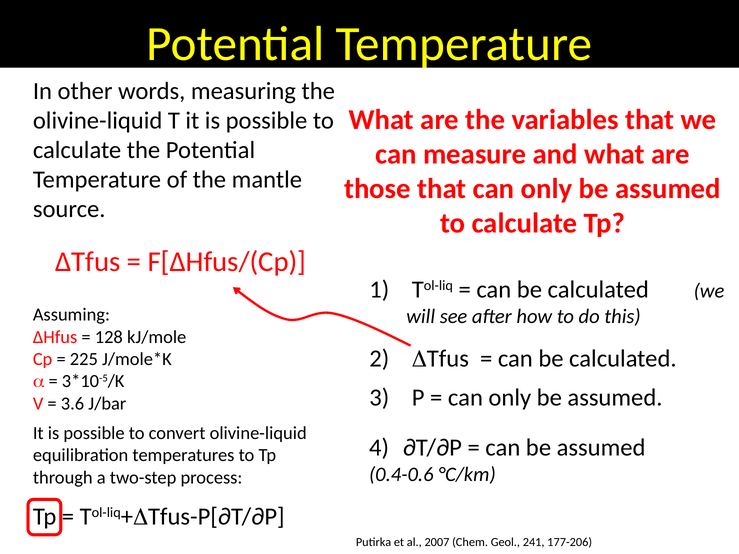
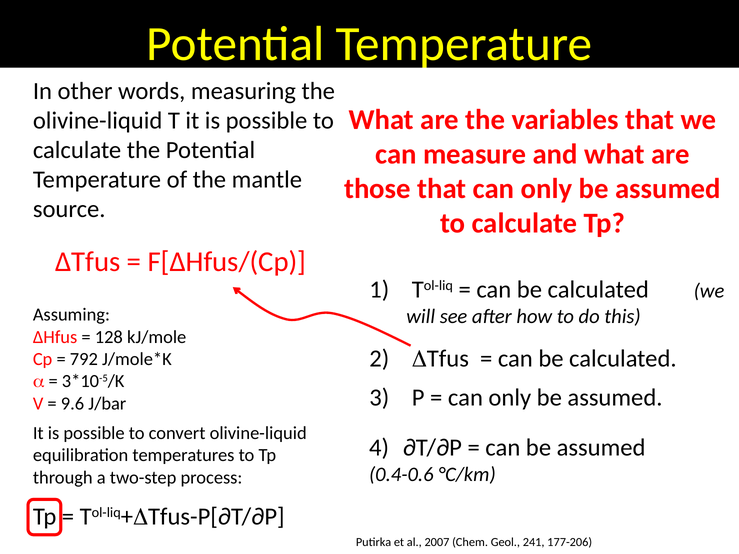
225: 225 -> 792
3.6: 3.6 -> 9.6
